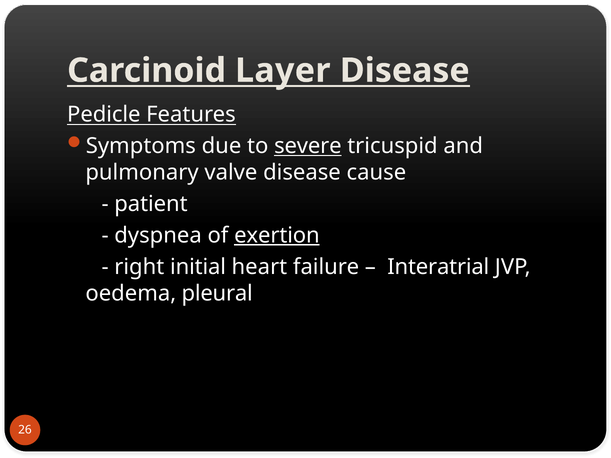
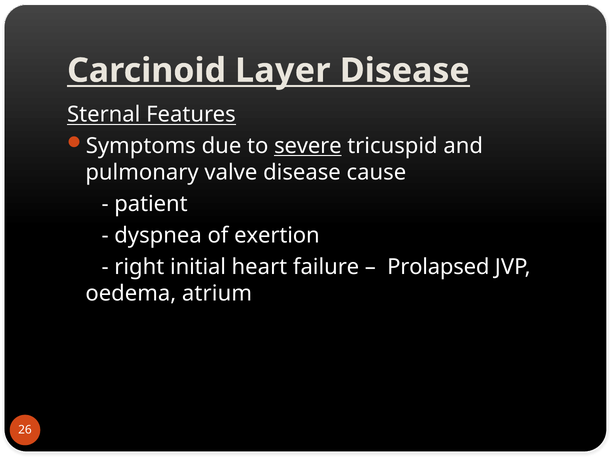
Pedicle: Pedicle -> Sternal
exertion underline: present -> none
Interatrial: Interatrial -> Prolapsed
pleural: pleural -> atrium
